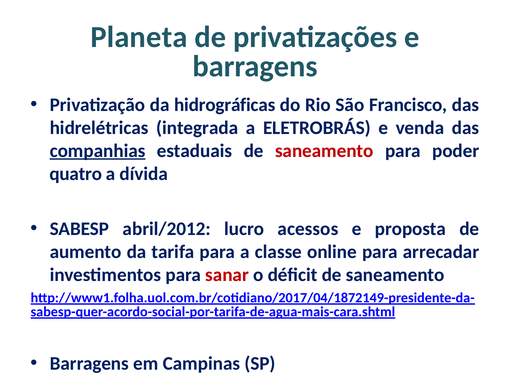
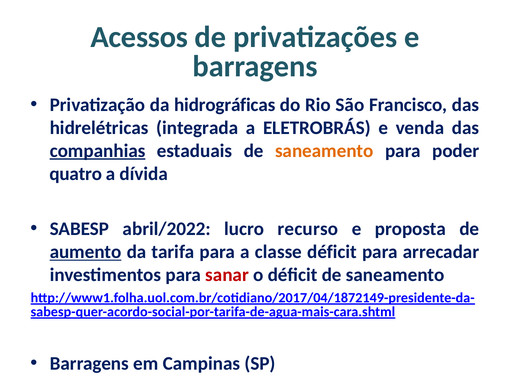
Planeta: Planeta -> Acessos
saneamento at (324, 151) colour: red -> orange
abril/2012: abril/2012 -> abril/2022
acessos: acessos -> recurso
aumento underline: none -> present
classe online: online -> déficit
